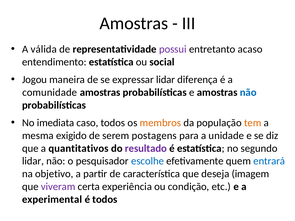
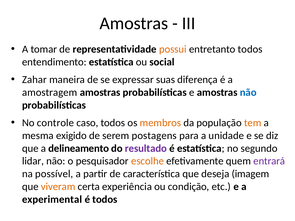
válida: válida -> tomar
possui colour: purple -> orange
entretanto acaso: acaso -> todos
Jogou: Jogou -> Zahar
expressar lidar: lidar -> suas
comunidade: comunidade -> amostragem
imediata: imediata -> controle
quantitativos: quantitativos -> delineamento
escolhe colour: blue -> orange
entrará colour: blue -> purple
objetivo: objetivo -> possível
viveram colour: purple -> orange
